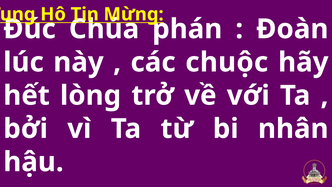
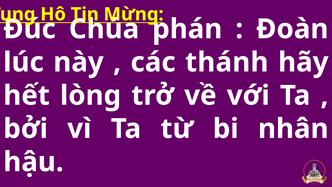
chuộc: chuộc -> thánh
